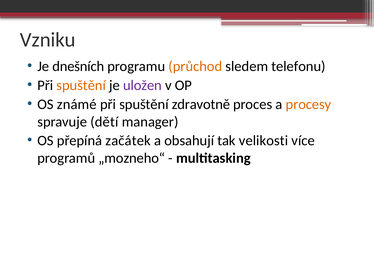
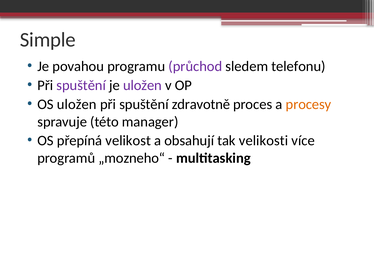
Vzniku: Vzniku -> Simple
dnešních: dnešních -> povahou
průchod colour: orange -> purple
spuštění at (81, 85) colour: orange -> purple
OS známé: známé -> uložen
dětí: dětí -> této
začátek: začátek -> velikost
